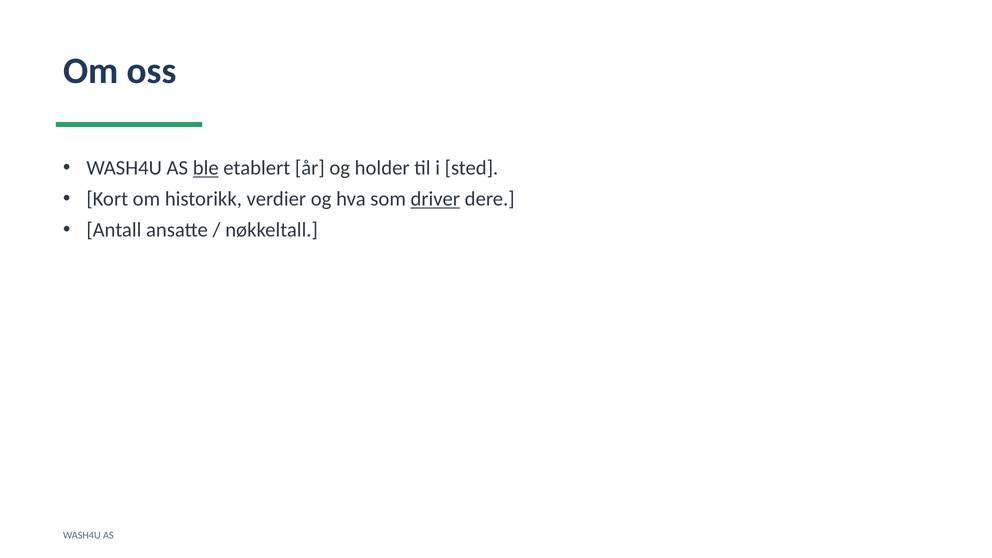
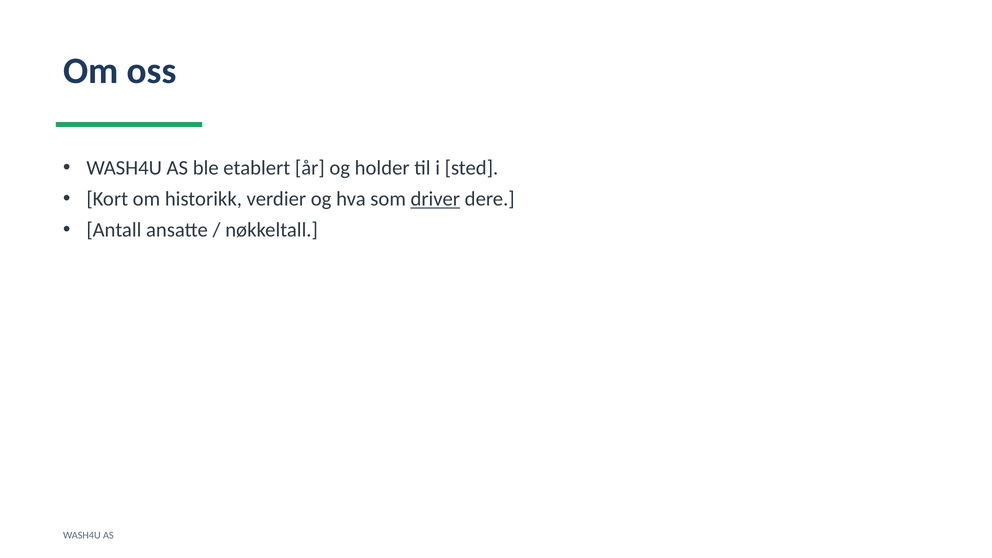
ble underline: present -> none
